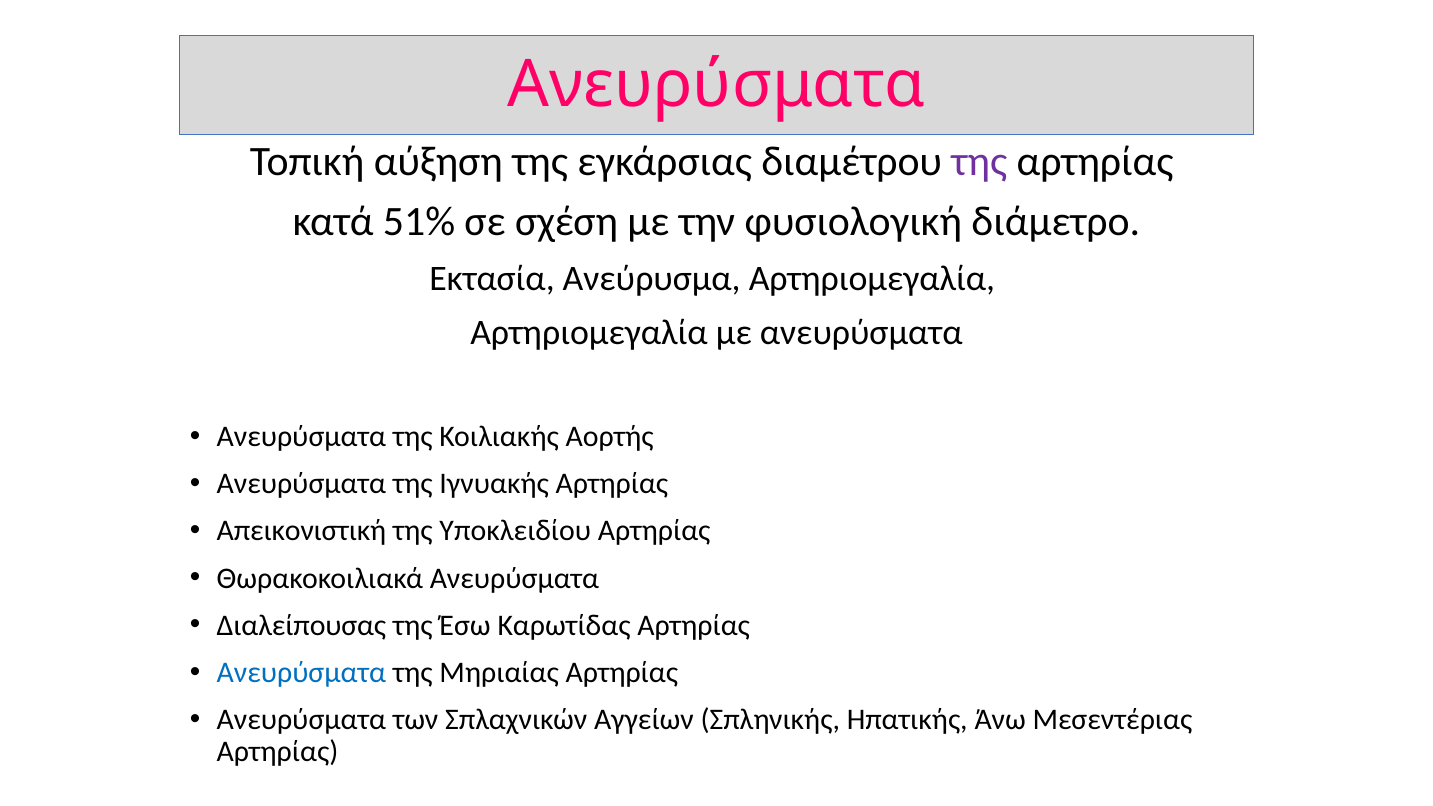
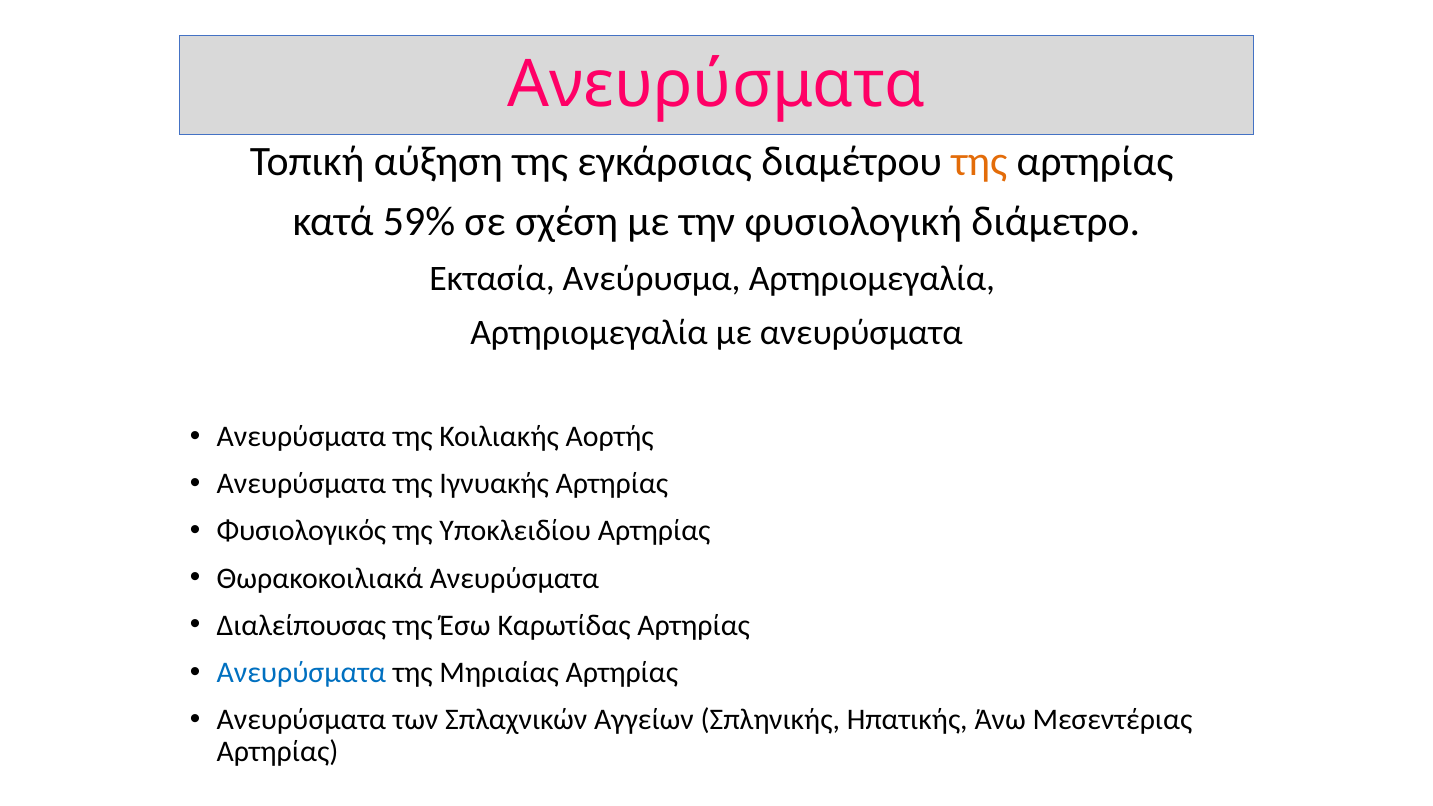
της at (979, 162) colour: purple -> orange
51%: 51% -> 59%
Απεικονιστική: Απεικονιστική -> Φυσιολογικός
